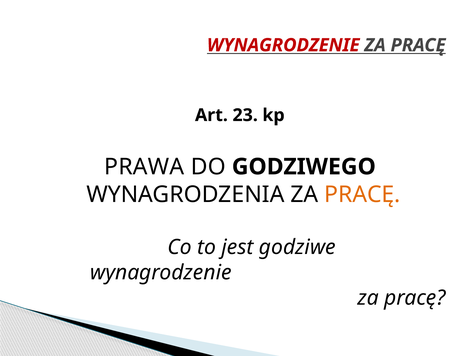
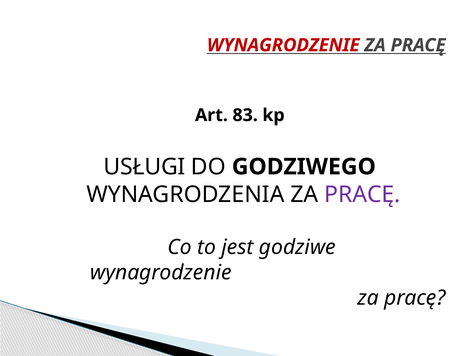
23: 23 -> 83
PRAWA: PRAWA -> USŁUGI
PRACĘ at (362, 194) colour: orange -> purple
